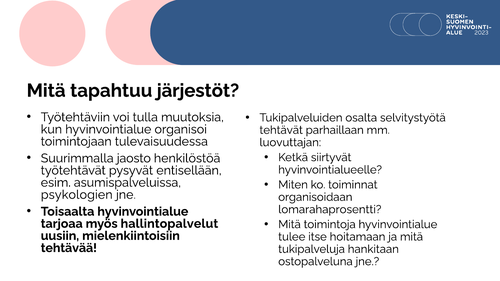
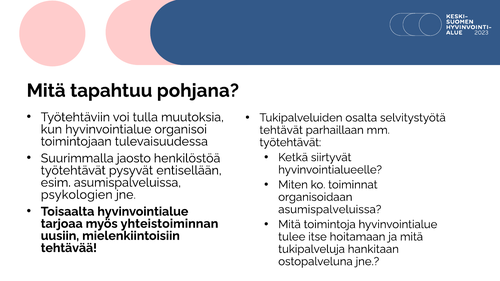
järjestöt: järjestöt -> pohjana
luovuttajan at (290, 143): luovuttajan -> työtehtävät
lomarahaprosentti at (330, 210): lomarahaprosentti -> asumispalveluissa
hallintopalvelut: hallintopalvelut -> yhteistoiminnan
